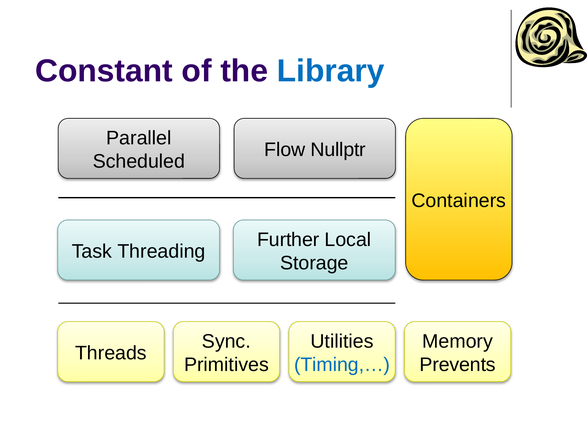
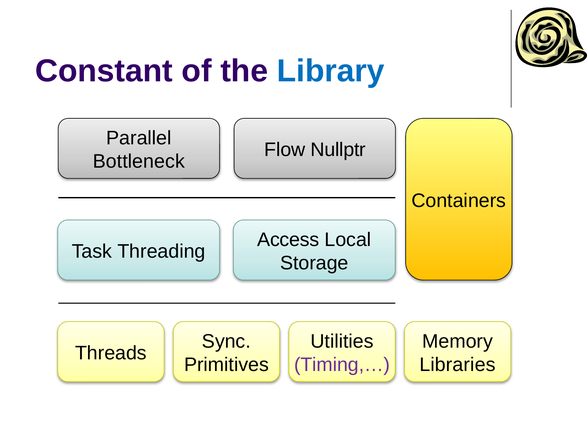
Scheduled: Scheduled -> Bottleneck
Further: Further -> Access
Timing,… colour: blue -> purple
Prevents: Prevents -> Libraries
